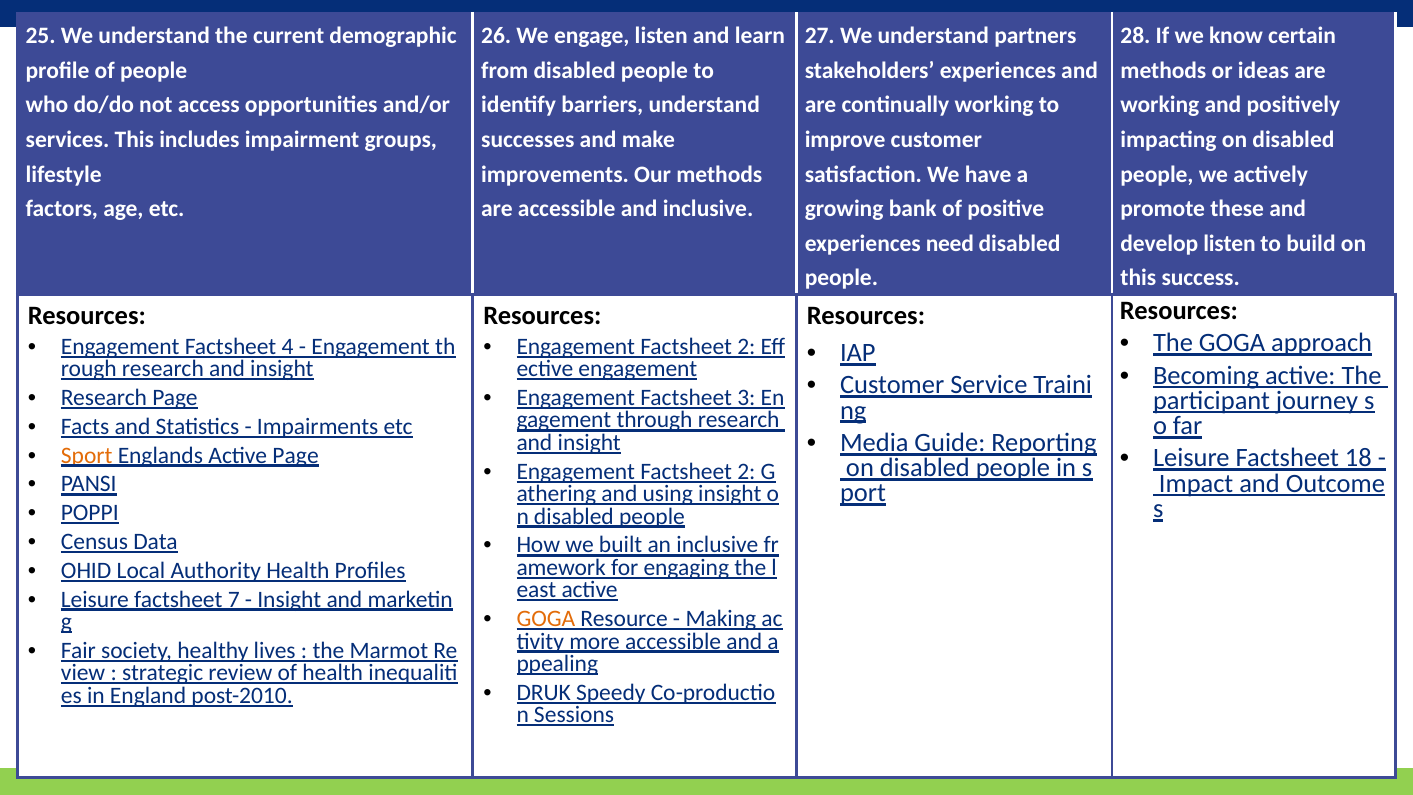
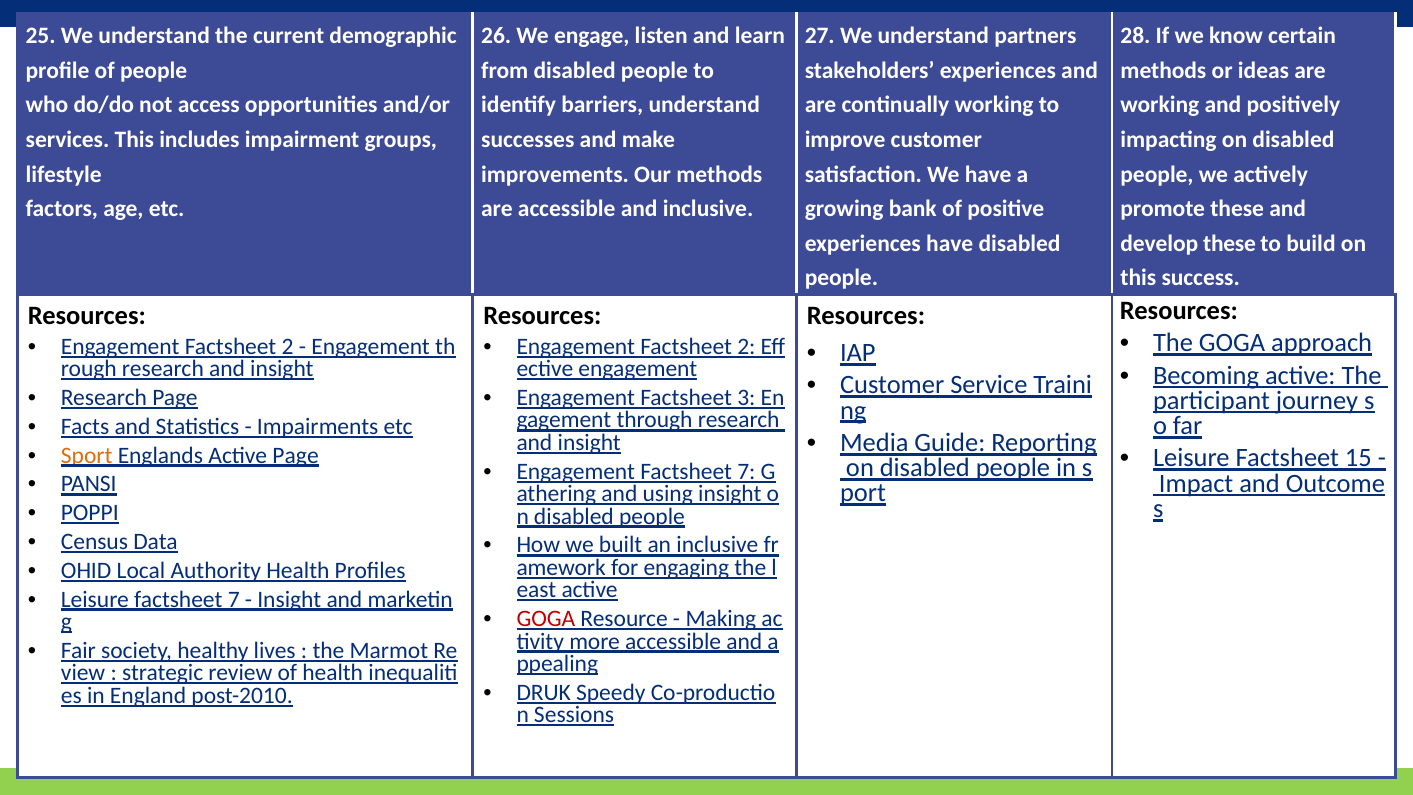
experiences need: need -> have
develop listen: listen -> these
4 at (288, 346): 4 -> 2
18: 18 -> 15
2 at (746, 471): 2 -> 7
GOGA at (546, 619) colour: orange -> red
